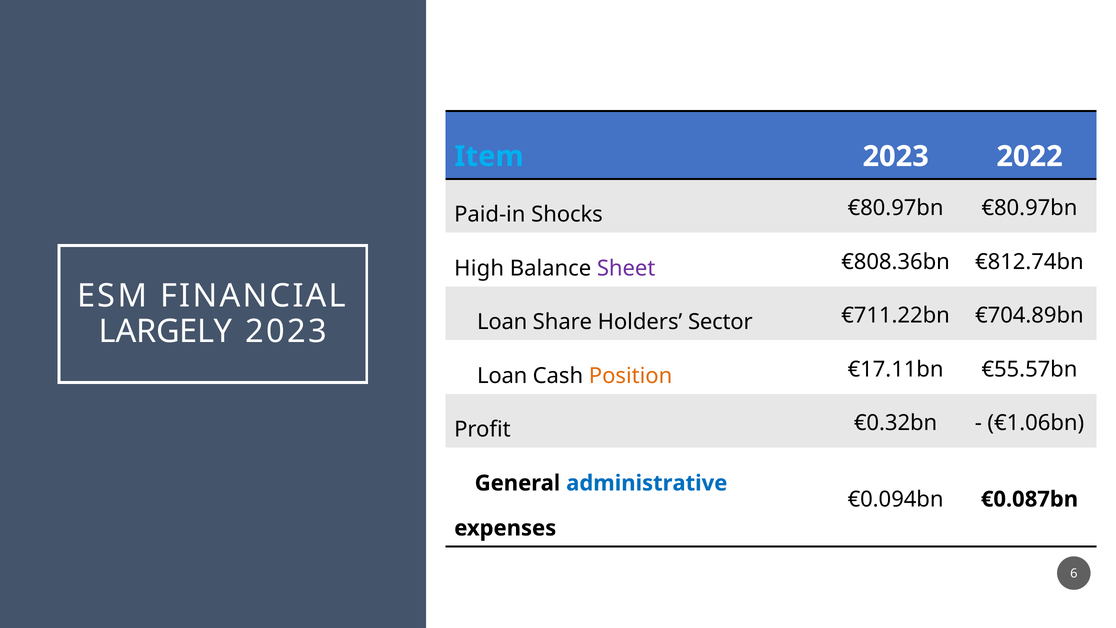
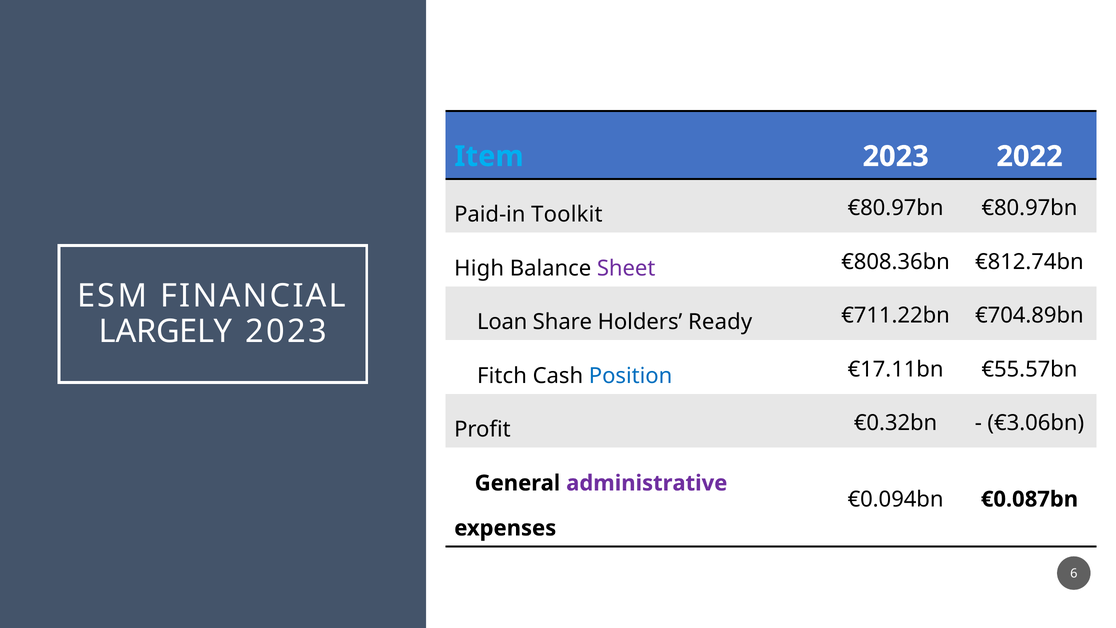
Shocks: Shocks -> Toolkit
Sector: Sector -> Ready
Loan at (502, 376): Loan -> Fitch
Position colour: orange -> blue
€1.06bn: €1.06bn -> €3.06bn
administrative colour: blue -> purple
